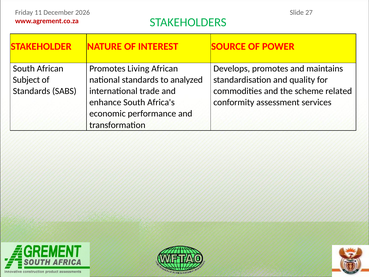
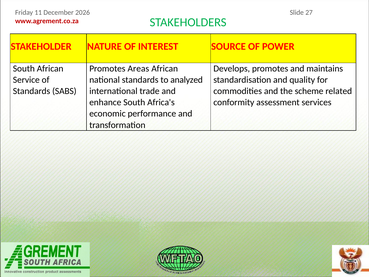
Living: Living -> Areas
Subject: Subject -> Service
